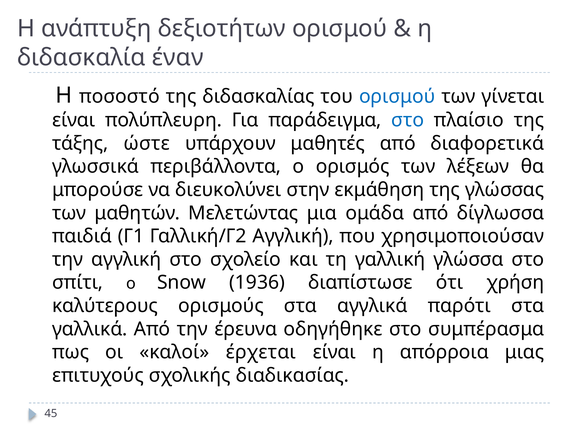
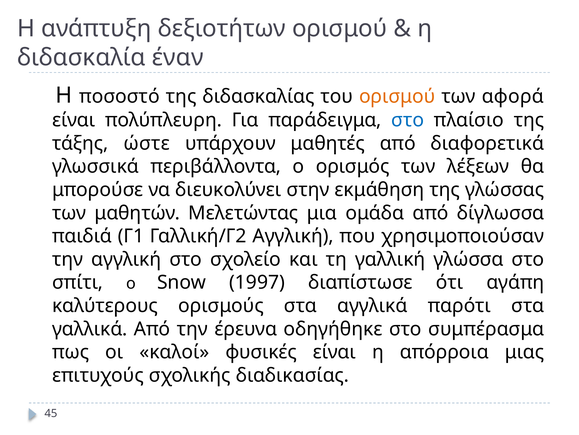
ορισμού at (397, 96) colour: blue -> orange
γίνεται: γίνεται -> αφορά
1936: 1936 -> 1997
χρήση: χρήση -> αγάπη
έρχεται: έρχεται -> φυσικές
